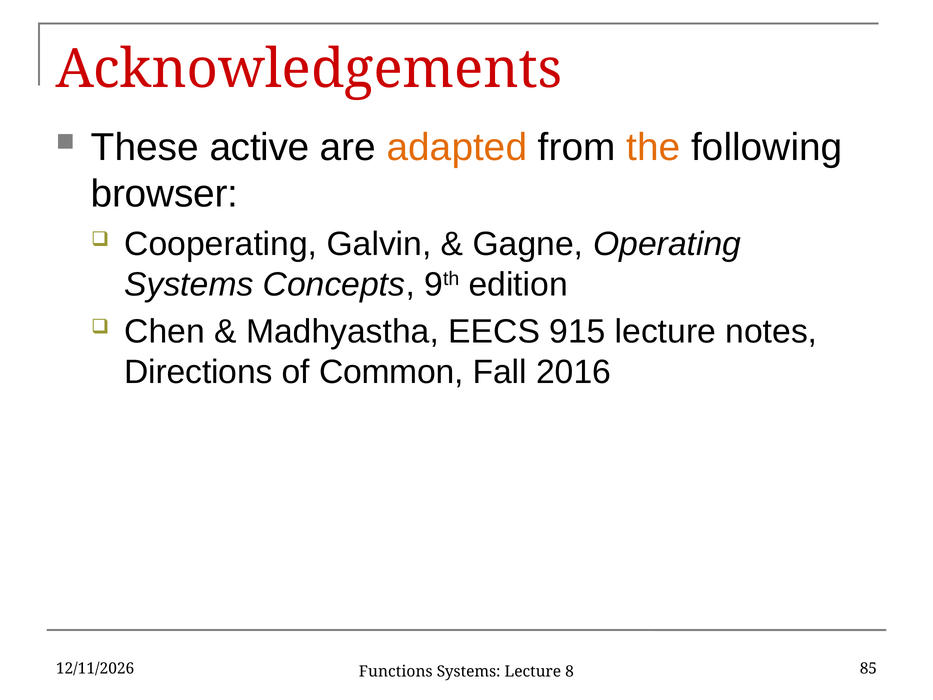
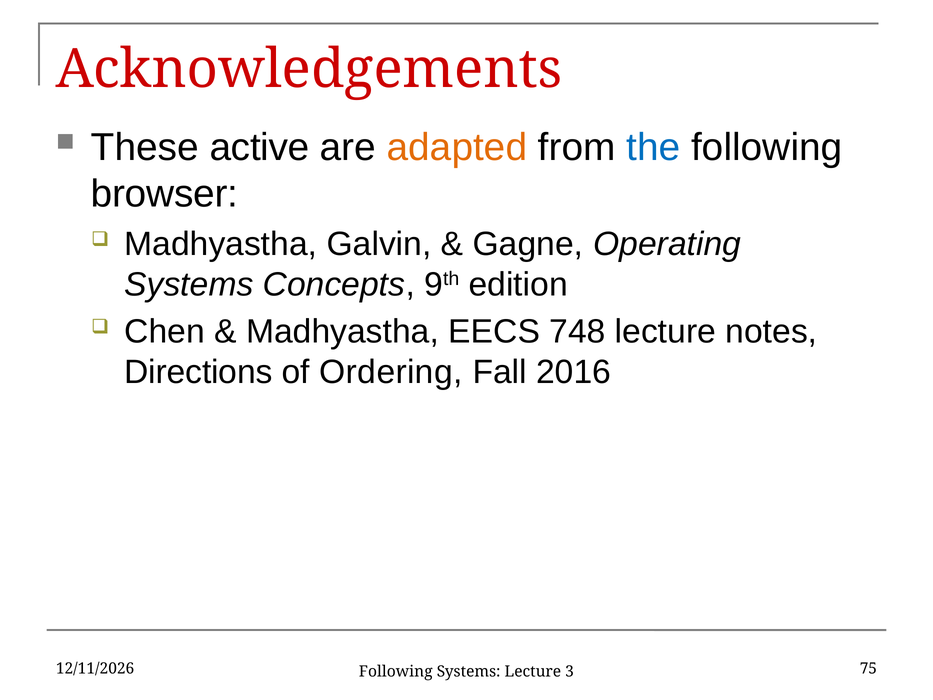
the colour: orange -> blue
Cooperating at (221, 244): Cooperating -> Madhyastha
915: 915 -> 748
Common: Common -> Ordering
85: 85 -> 75
Functions at (396, 671): Functions -> Following
8: 8 -> 3
